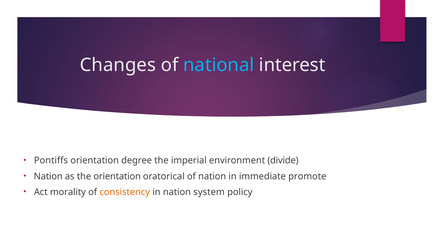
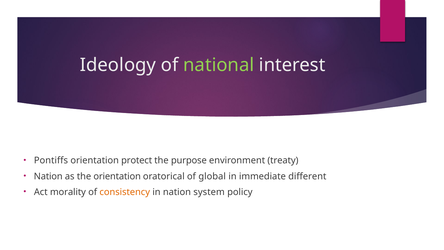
Changes: Changes -> Ideology
national colour: light blue -> light green
degree: degree -> protect
imperial: imperial -> purpose
divide: divide -> treaty
of nation: nation -> global
promote: promote -> different
